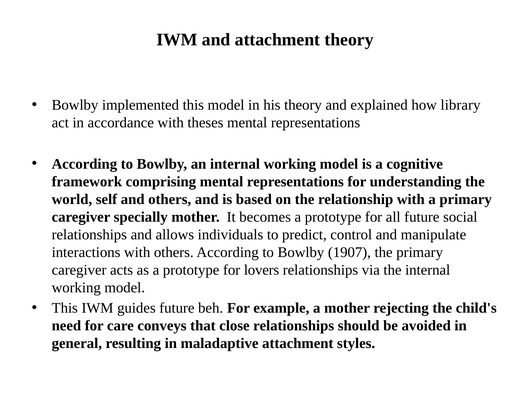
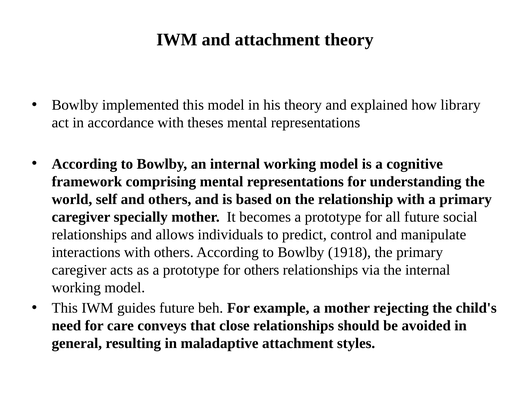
1907: 1907 -> 1918
for lovers: lovers -> others
